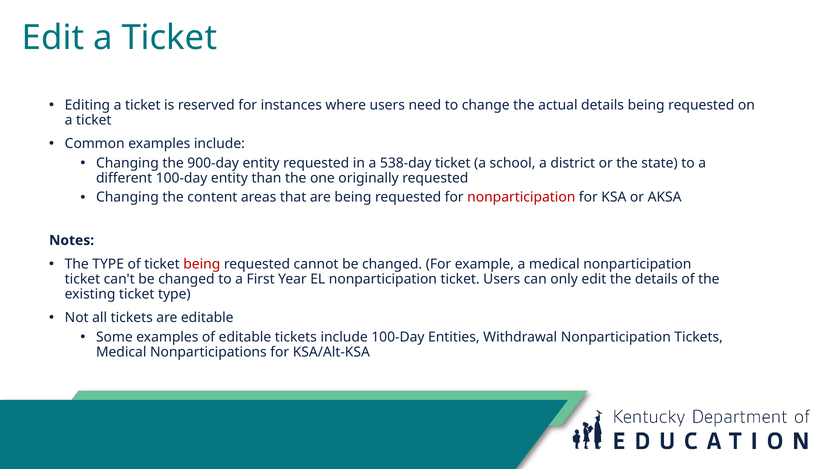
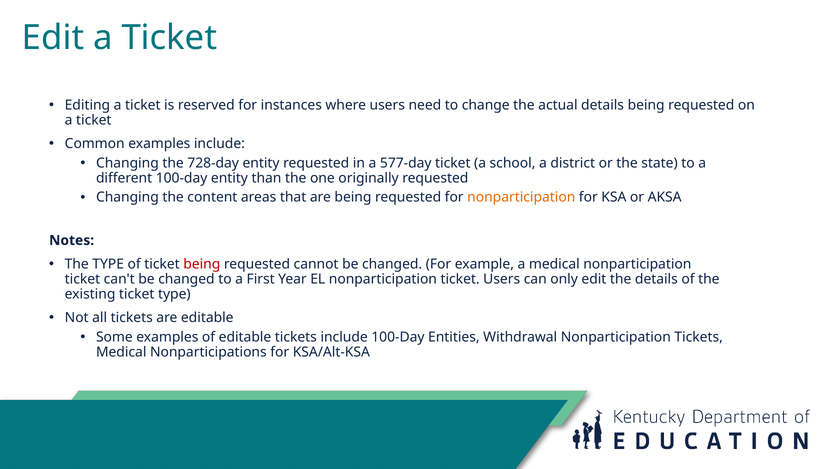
900-day: 900-day -> 728-day
538-day: 538-day -> 577-day
nonparticipation at (521, 197) colour: red -> orange
